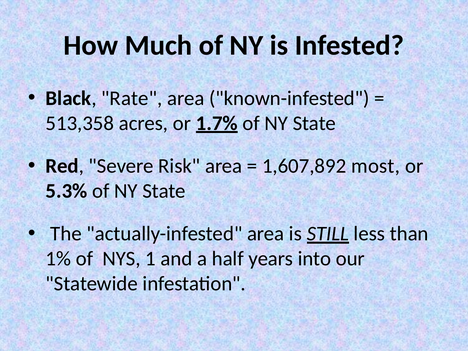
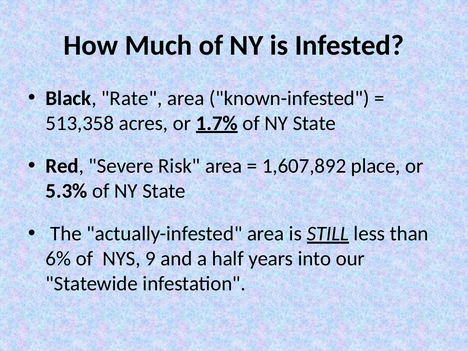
most: most -> place
1%: 1% -> 6%
1: 1 -> 9
